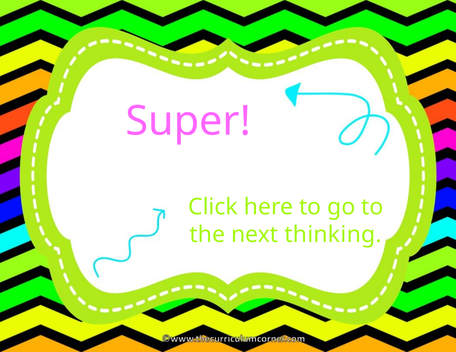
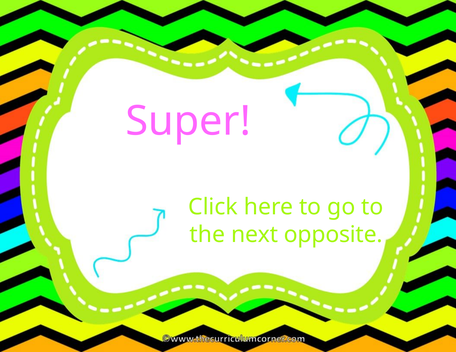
thinking: thinking -> opposite
